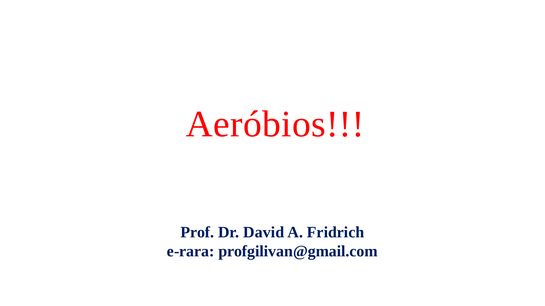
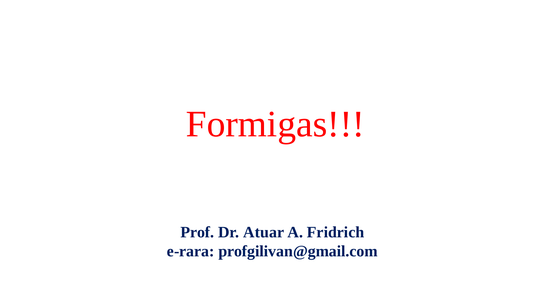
Aeróbios: Aeróbios -> Formigas
David: David -> Atuar
